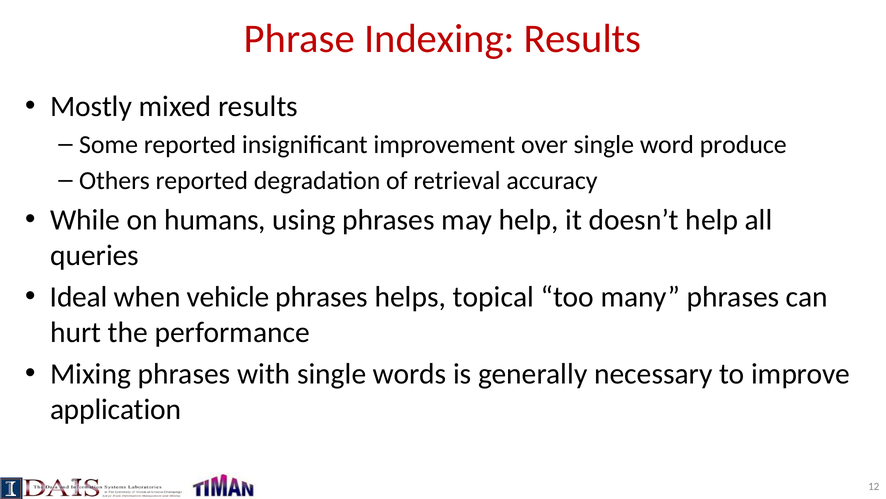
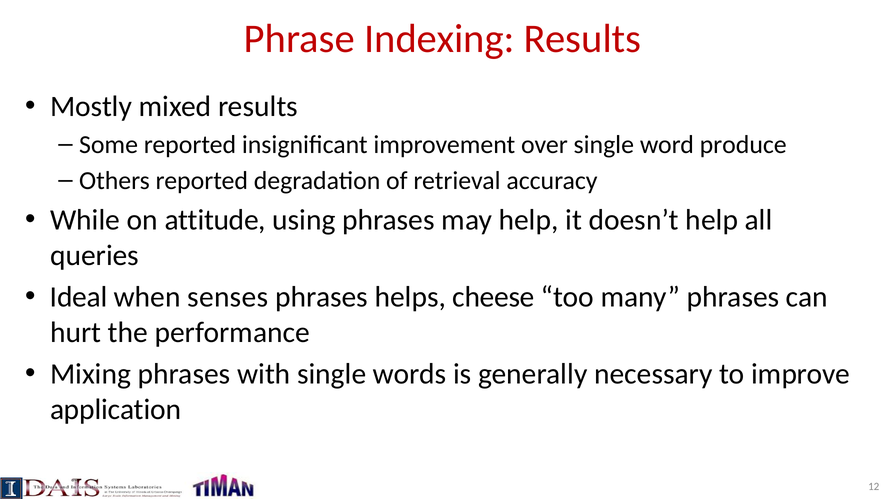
humans: humans -> attitude
vehicle: vehicle -> senses
topical: topical -> cheese
